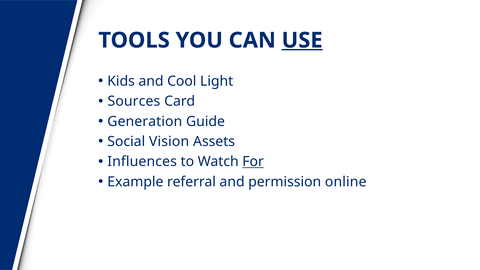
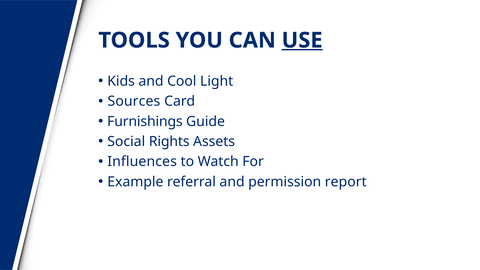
Generation: Generation -> Furnishings
Vision: Vision -> Rights
For underline: present -> none
online: online -> report
